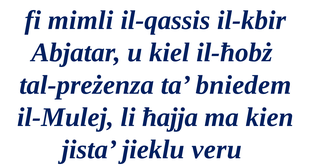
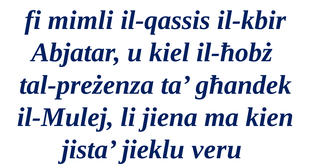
bniedem: bniedem -> għandek
ħajja: ħajja -> jiena
